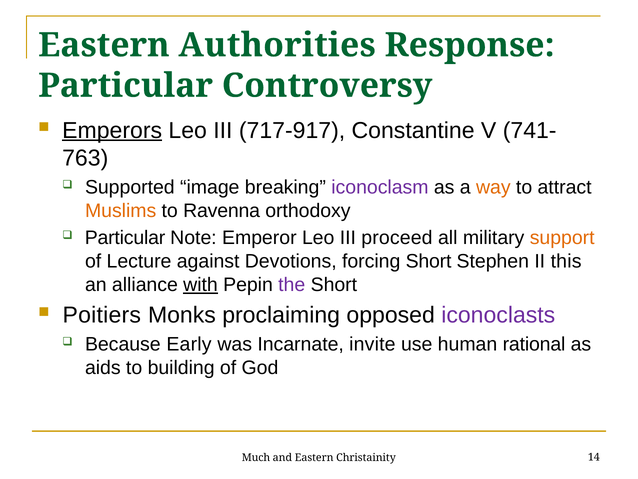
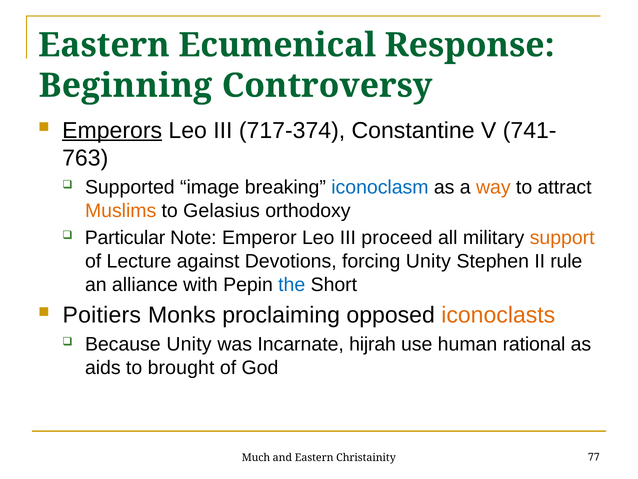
Authorities: Authorities -> Ecumenical
Particular at (126, 86): Particular -> Beginning
717-917: 717-917 -> 717-374
iconoclasm colour: purple -> blue
Ravenna: Ravenna -> Gelasius
forcing Short: Short -> Unity
this: this -> rule
with underline: present -> none
the colour: purple -> blue
iconoclasts colour: purple -> orange
Because Early: Early -> Unity
invite: invite -> hijrah
building: building -> brought
14: 14 -> 77
